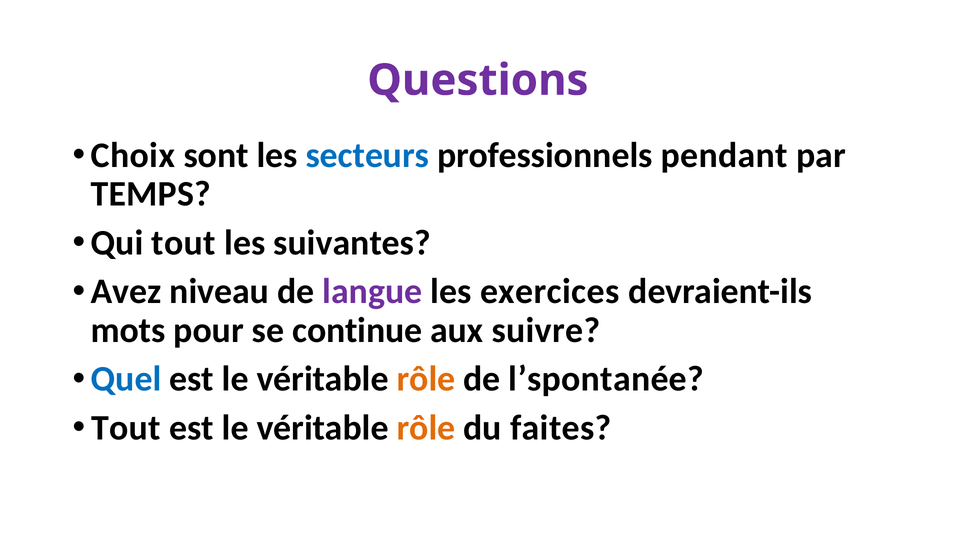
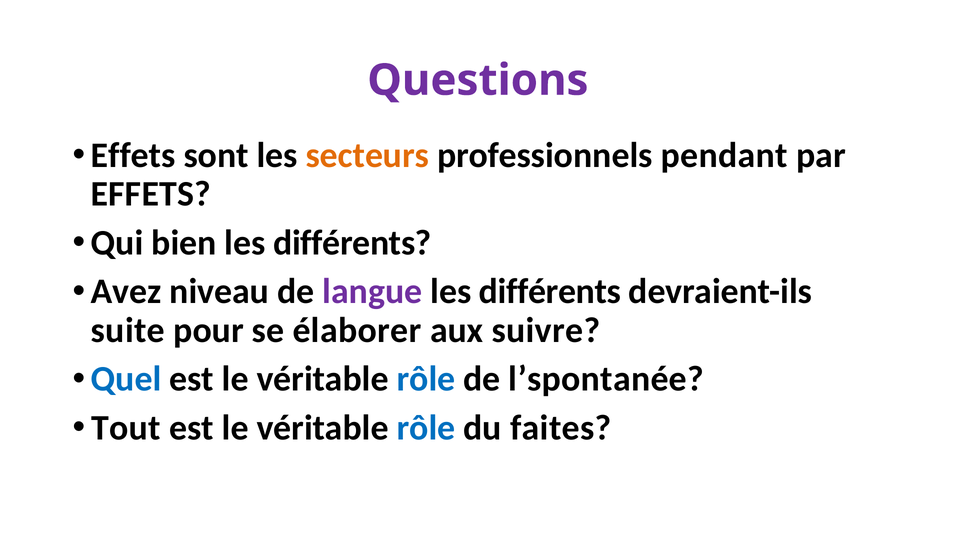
Choix at (133, 155): Choix -> Effets
secteurs colour: blue -> orange
TEMPS at (151, 194): TEMPS -> EFFETS
Qui tout: tout -> bien
suivantes at (352, 243): suivantes -> différents
exercices at (550, 291): exercices -> différents
mots: mots -> suite
continue: continue -> élaborer
rôle at (426, 379) colour: orange -> blue
rôle at (426, 428) colour: orange -> blue
